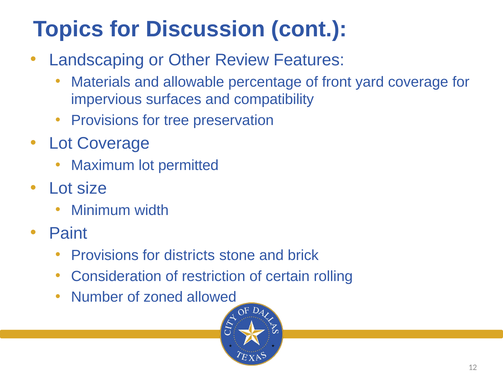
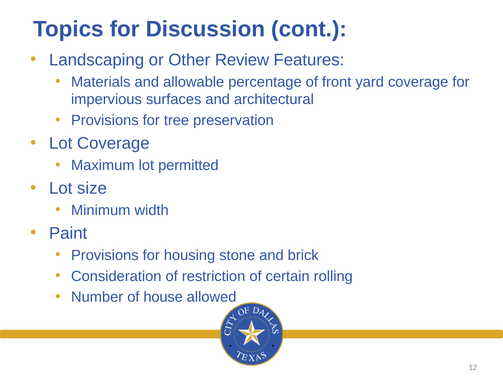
compatibility: compatibility -> architectural
districts: districts -> housing
zoned: zoned -> house
